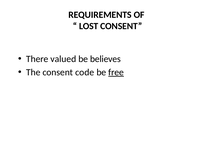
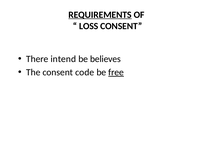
REQUIREMENTS underline: none -> present
LOST: LOST -> LOSS
valued: valued -> intend
